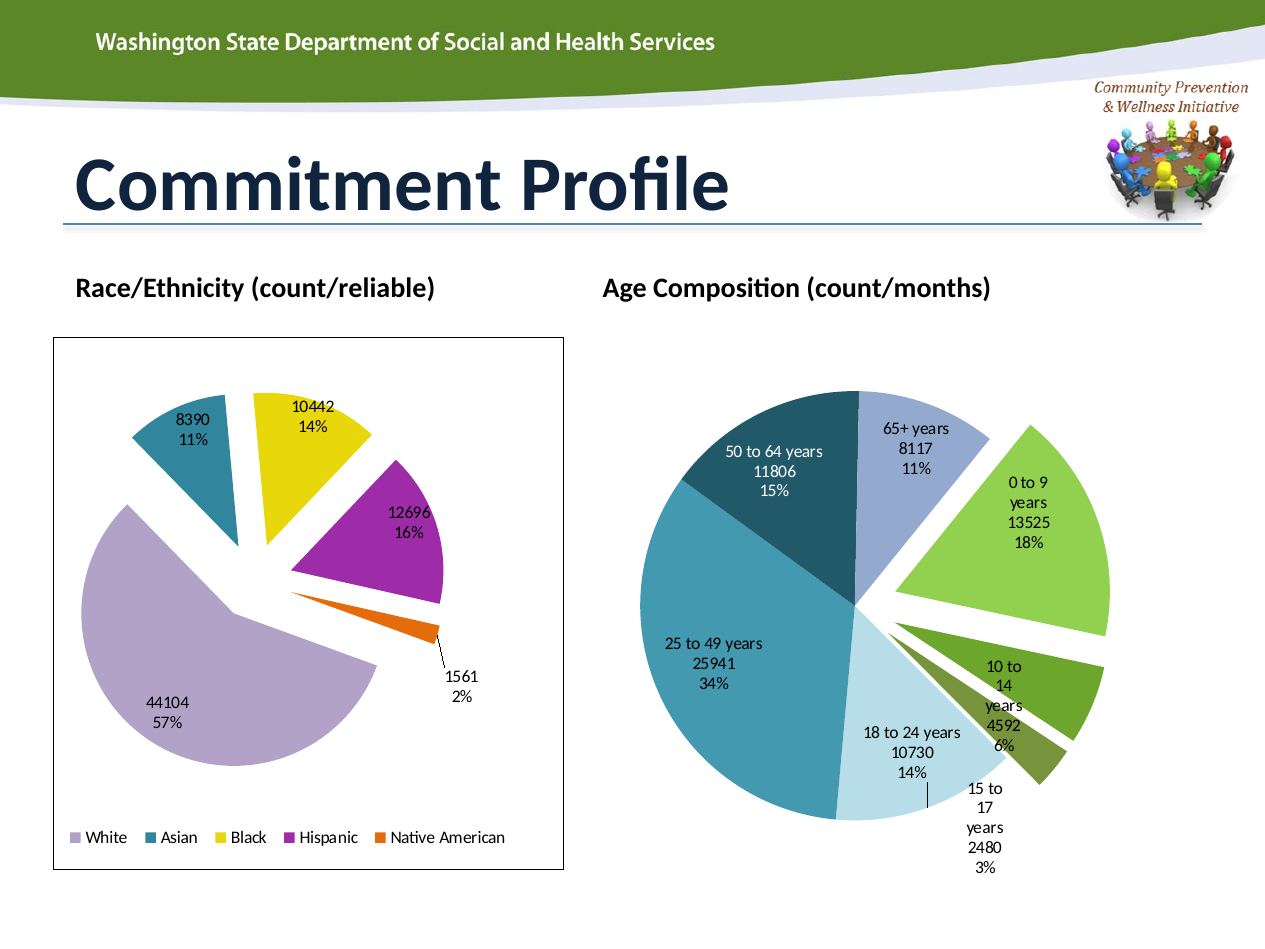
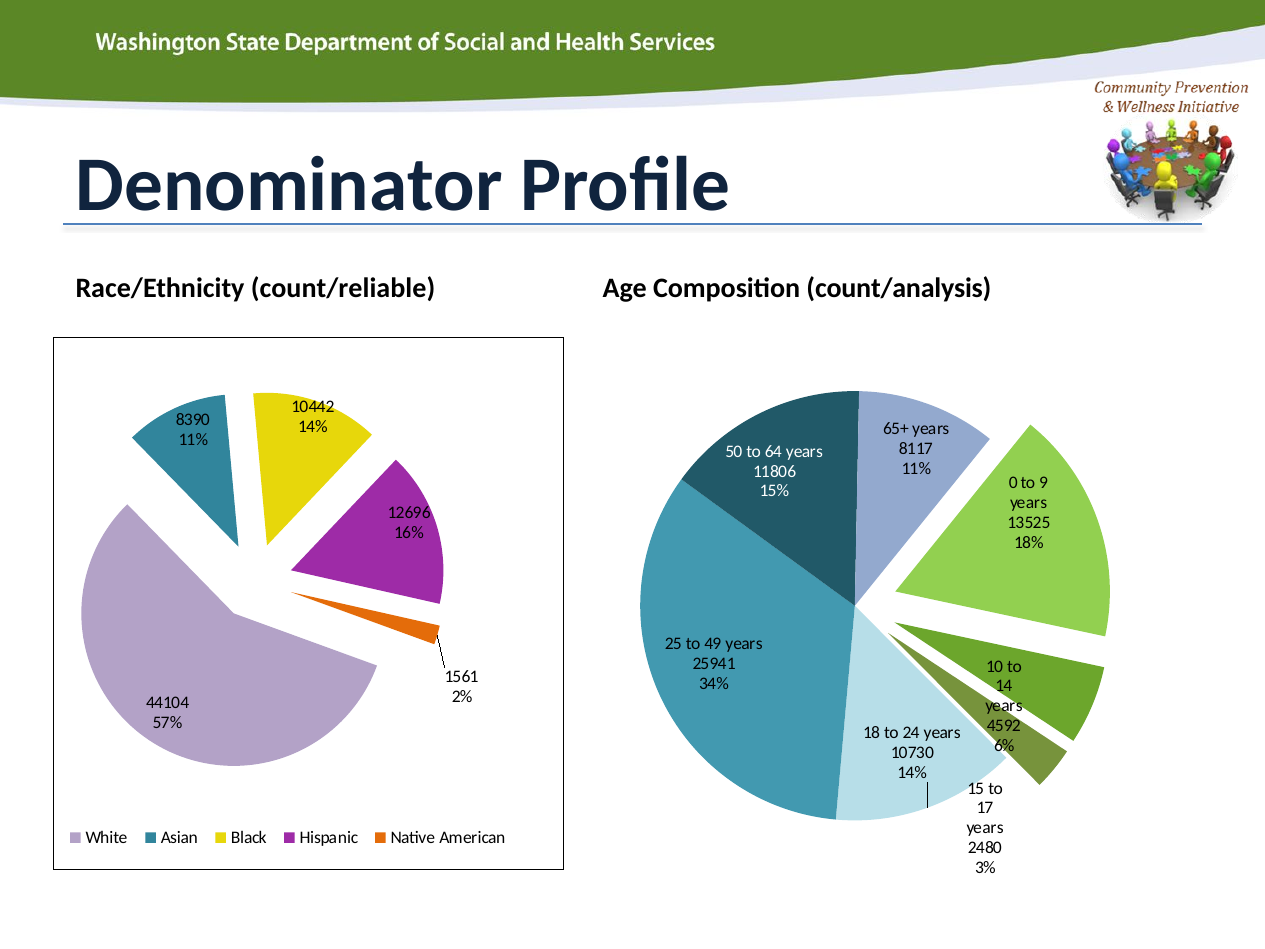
Commitment: Commitment -> Denominator
count/months: count/months -> count/analysis
